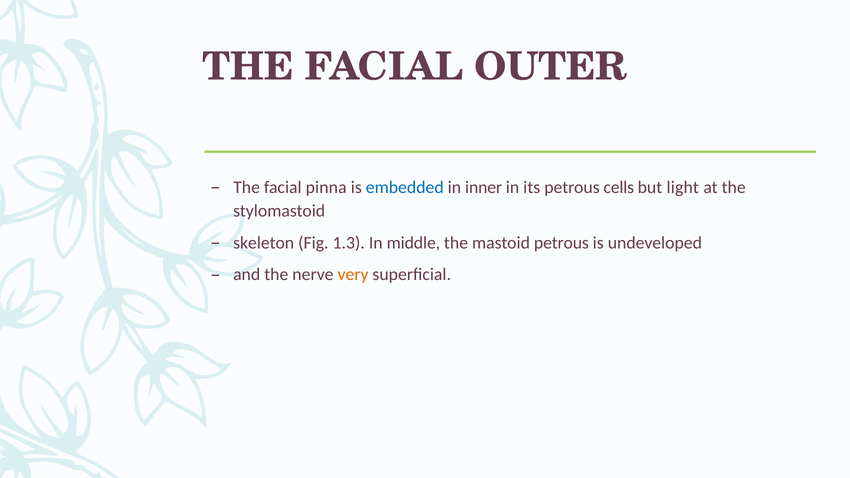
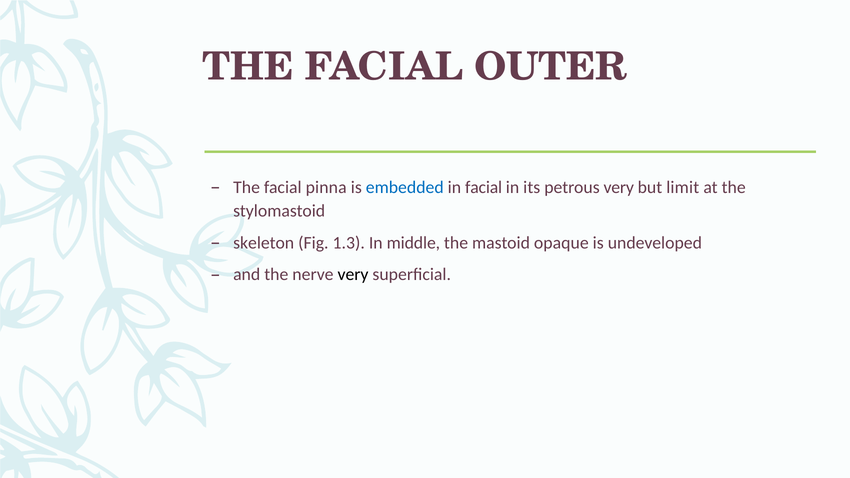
in inner: inner -> facial
petrous cells: cells -> very
light: light -> limit
mastoid petrous: petrous -> opaque
very at (353, 275) colour: orange -> black
